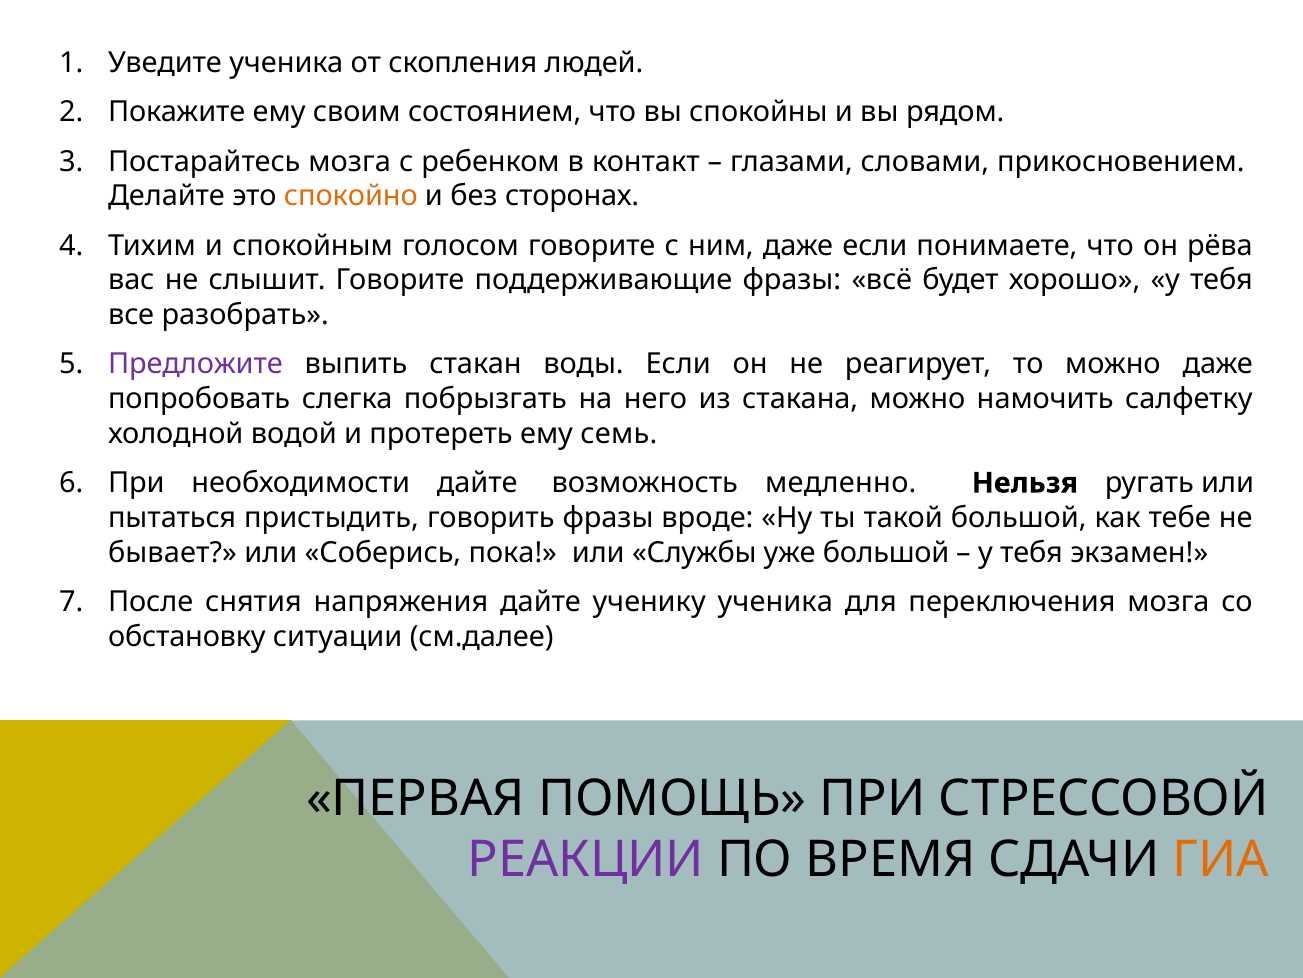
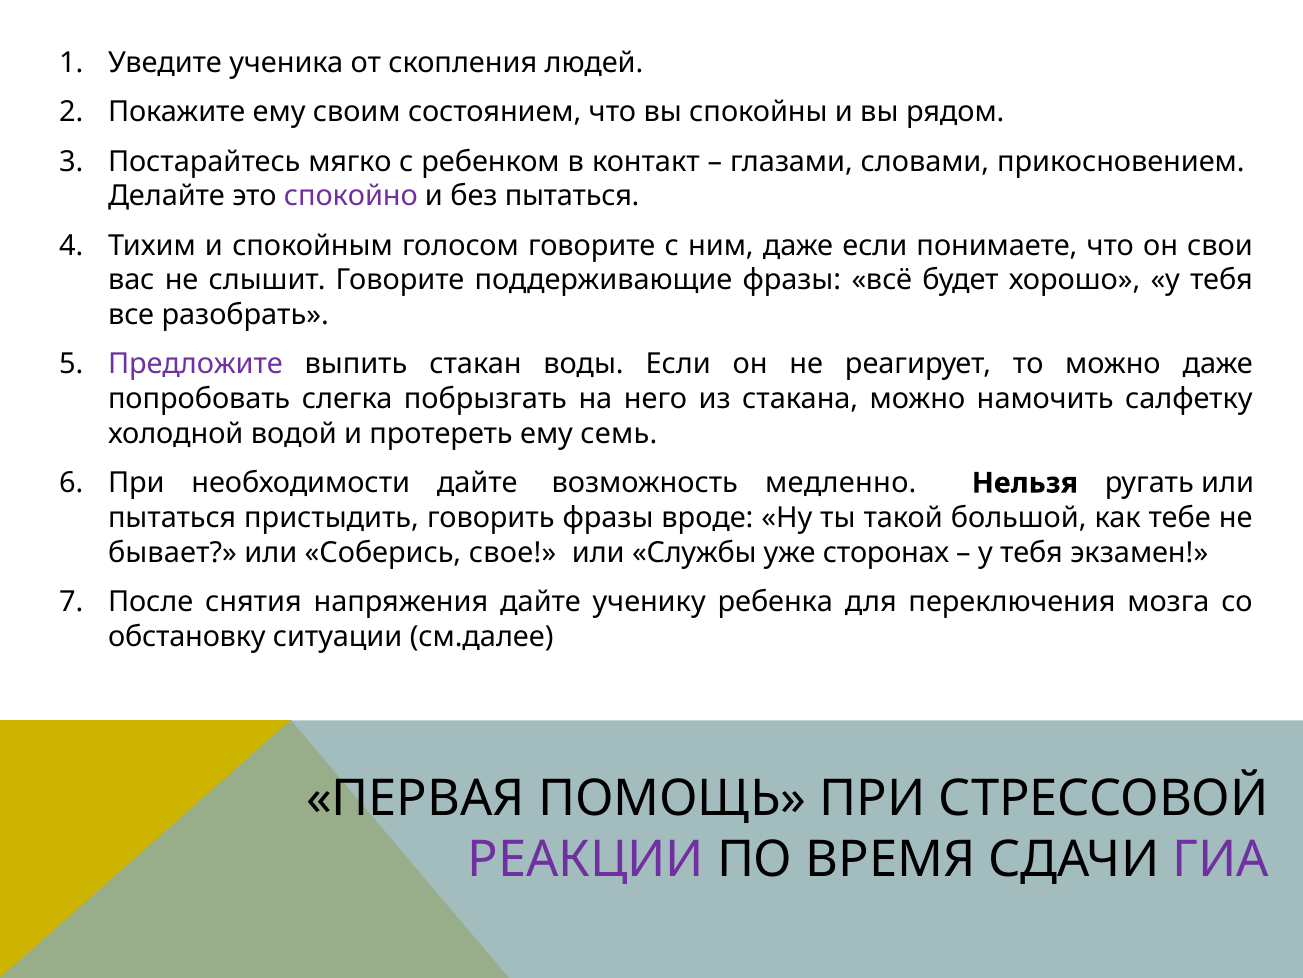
Постарайтесь мозга: мозга -> мягко
спокойно colour: orange -> purple
без сторонах: сторонах -> пытаться
рёва: рёва -> свои
пока: пока -> свое
уже большой: большой -> сторонах
ученику ученика: ученика -> ребенка
ГИА colour: orange -> purple
